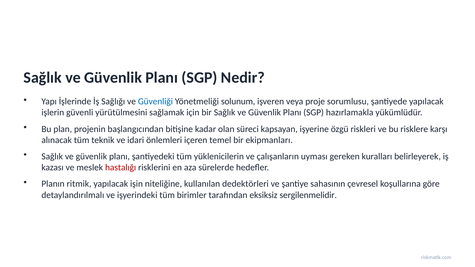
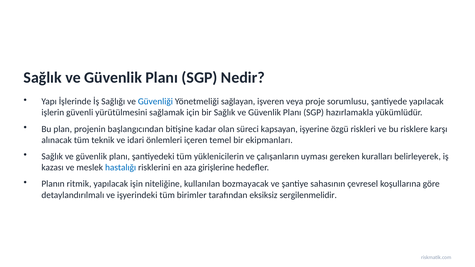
solunum: solunum -> sağlayan
hastalığı colour: red -> blue
sürelerde: sürelerde -> girişlerine
dedektörleri: dedektörleri -> bozmayacak
